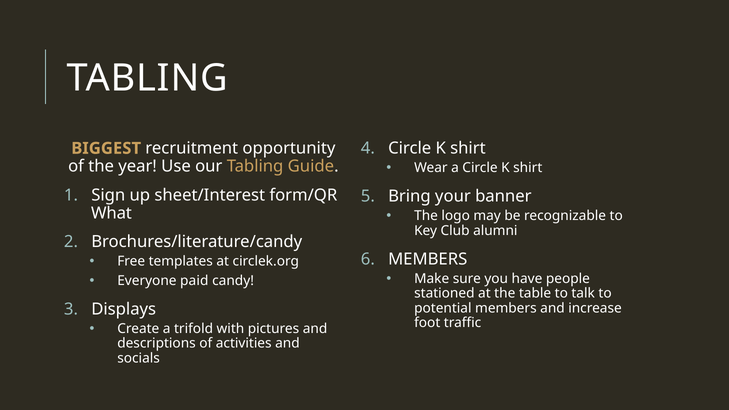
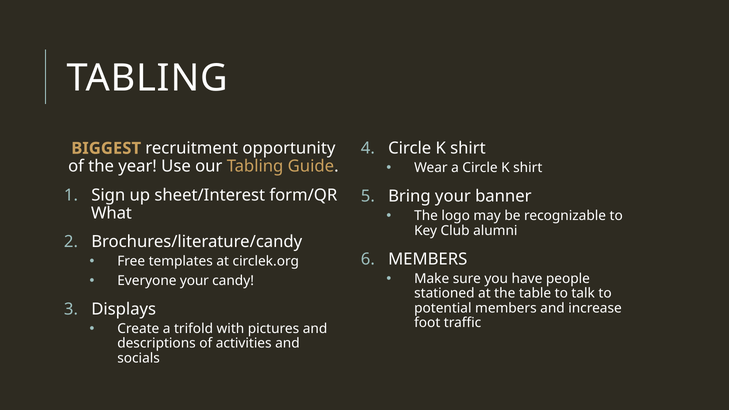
Everyone paid: paid -> your
